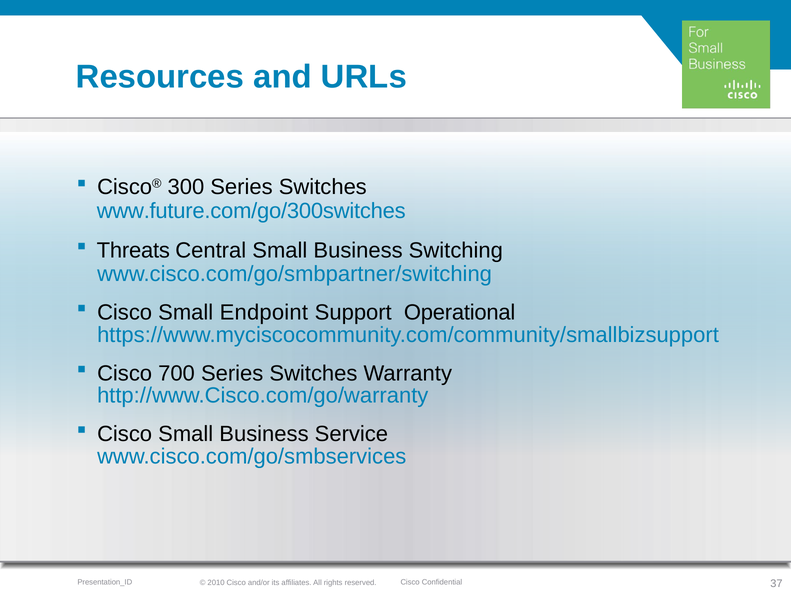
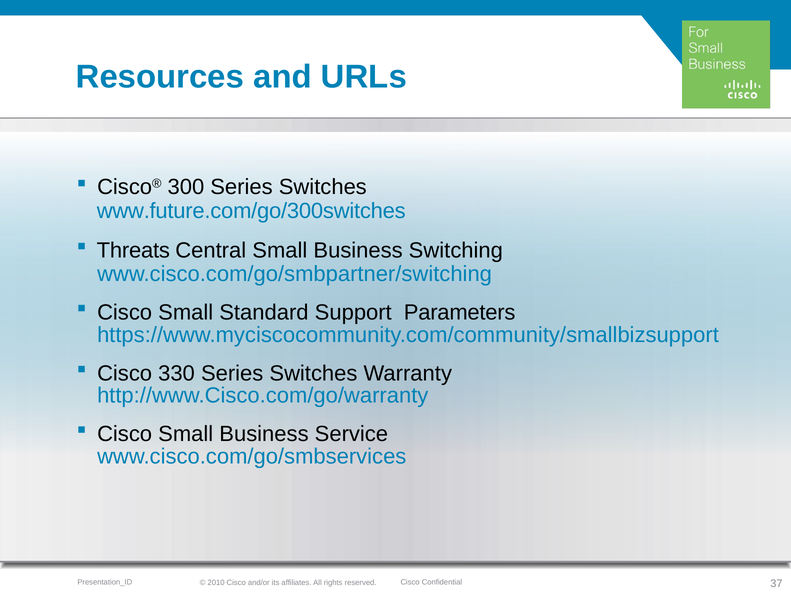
Endpoint: Endpoint -> Standard
Operational: Operational -> Parameters
700: 700 -> 330
